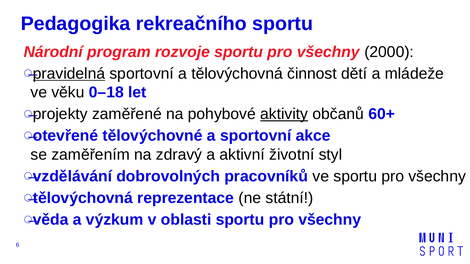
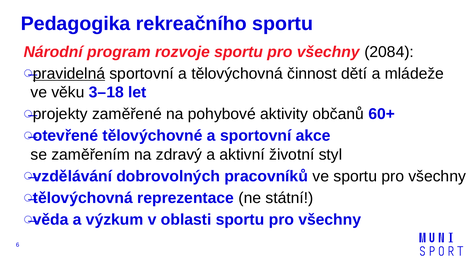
2000: 2000 -> 2084
0–18: 0–18 -> 3–18
aktivity underline: present -> none
